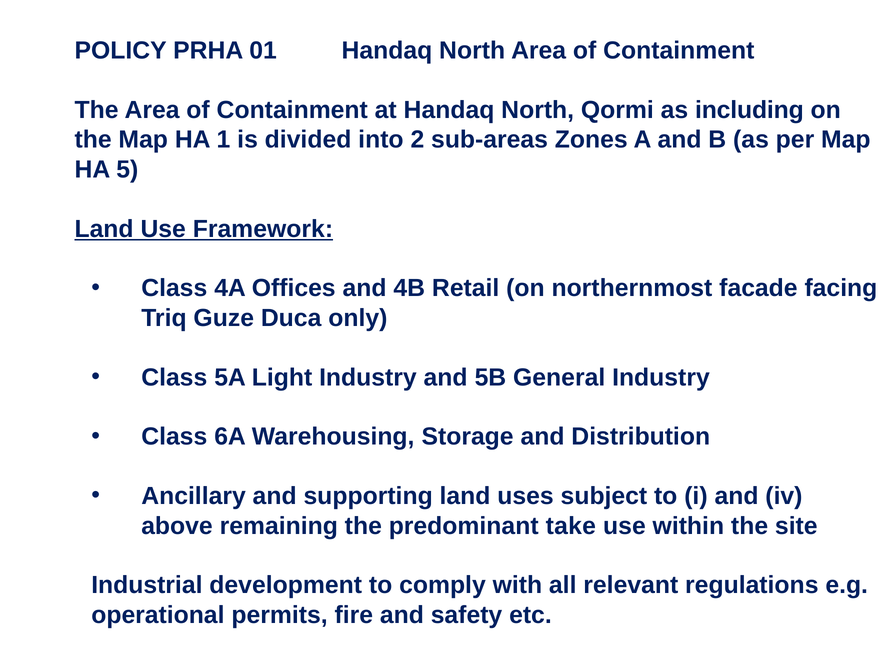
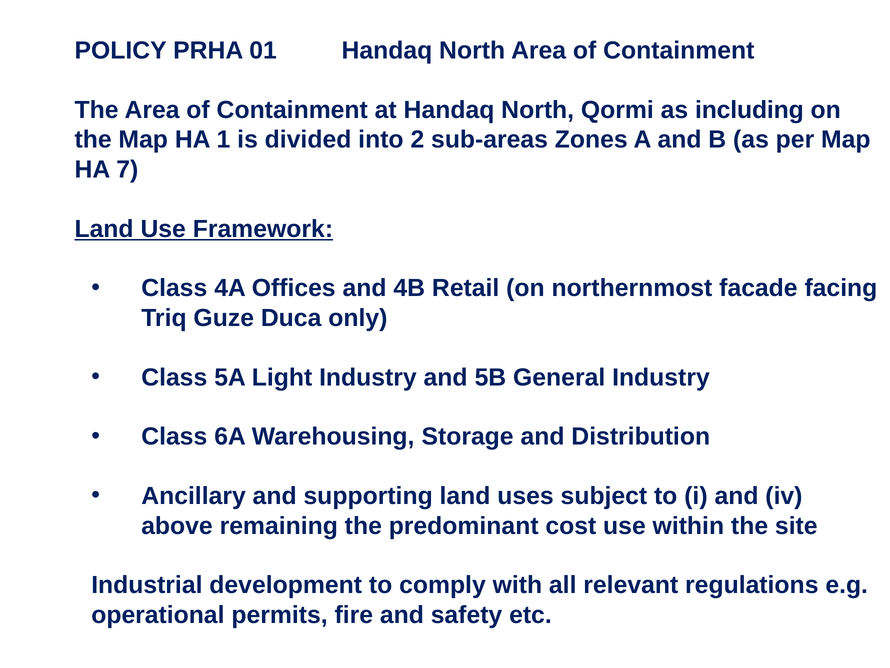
5: 5 -> 7
take: take -> cost
